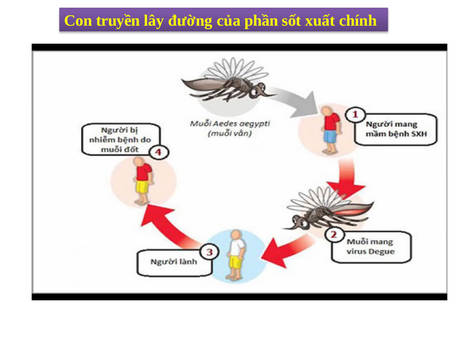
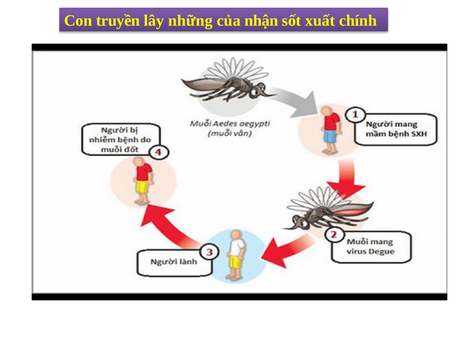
đường: đường -> những
phần: phần -> nhận
